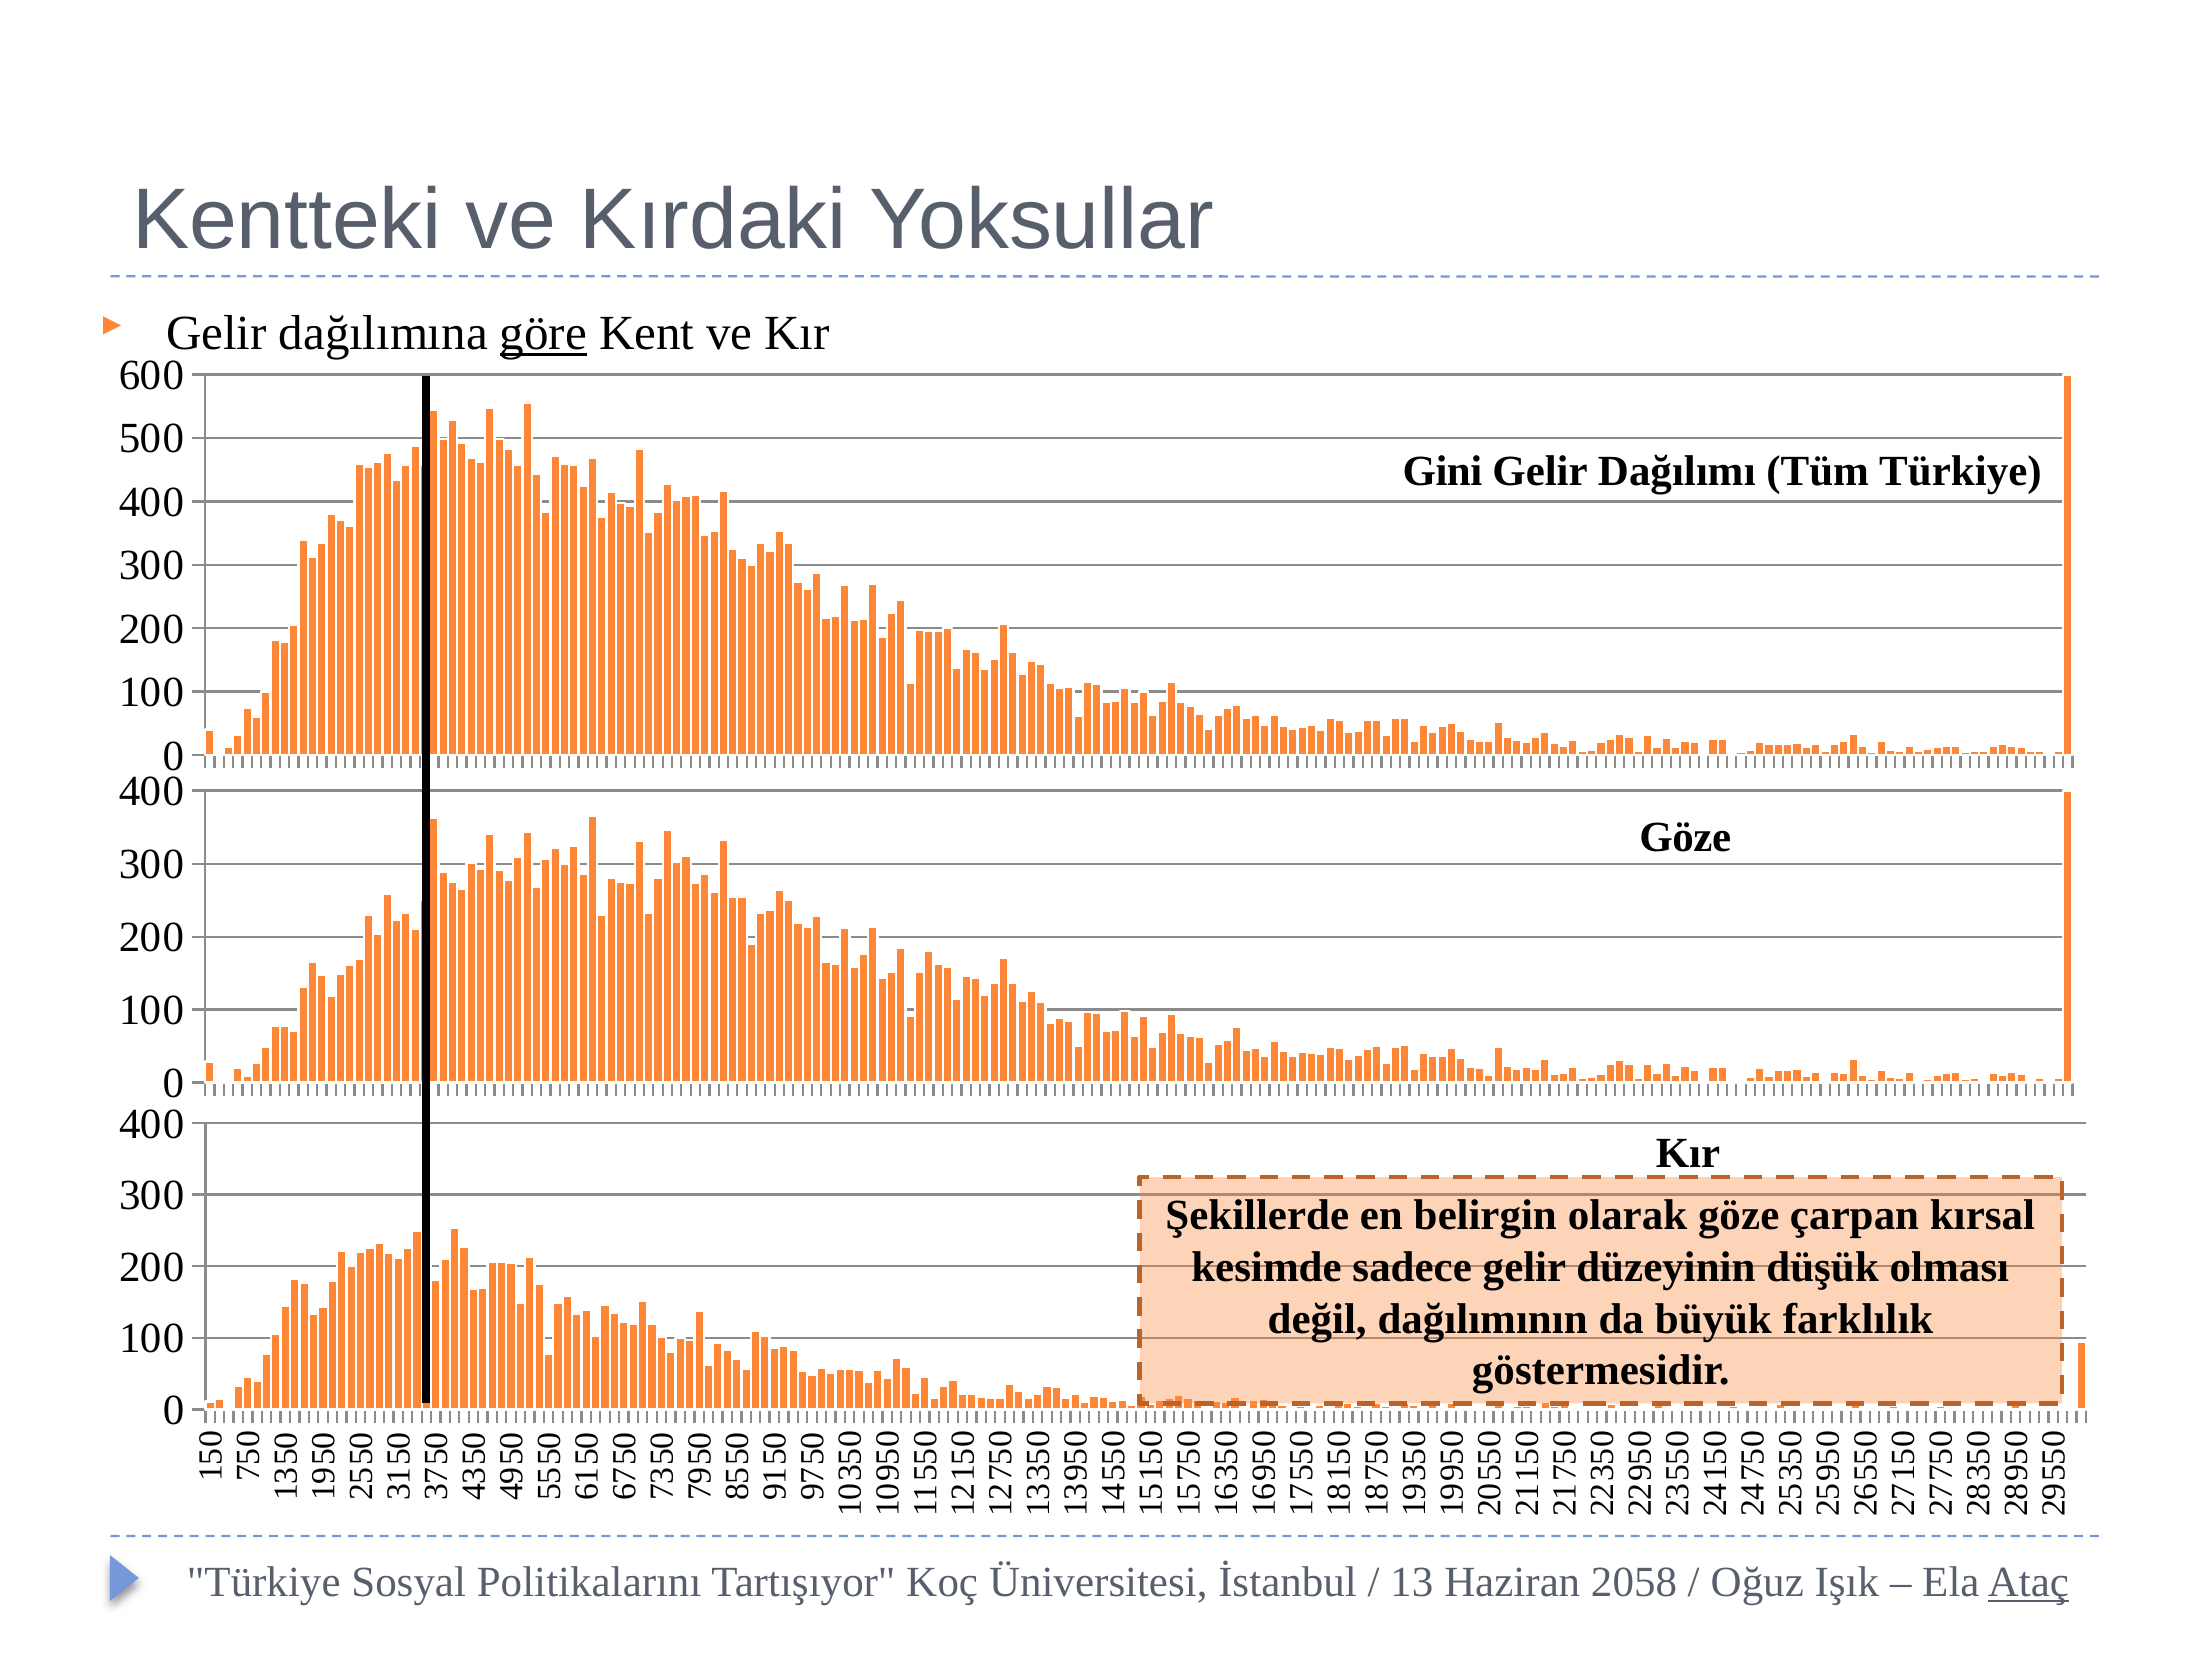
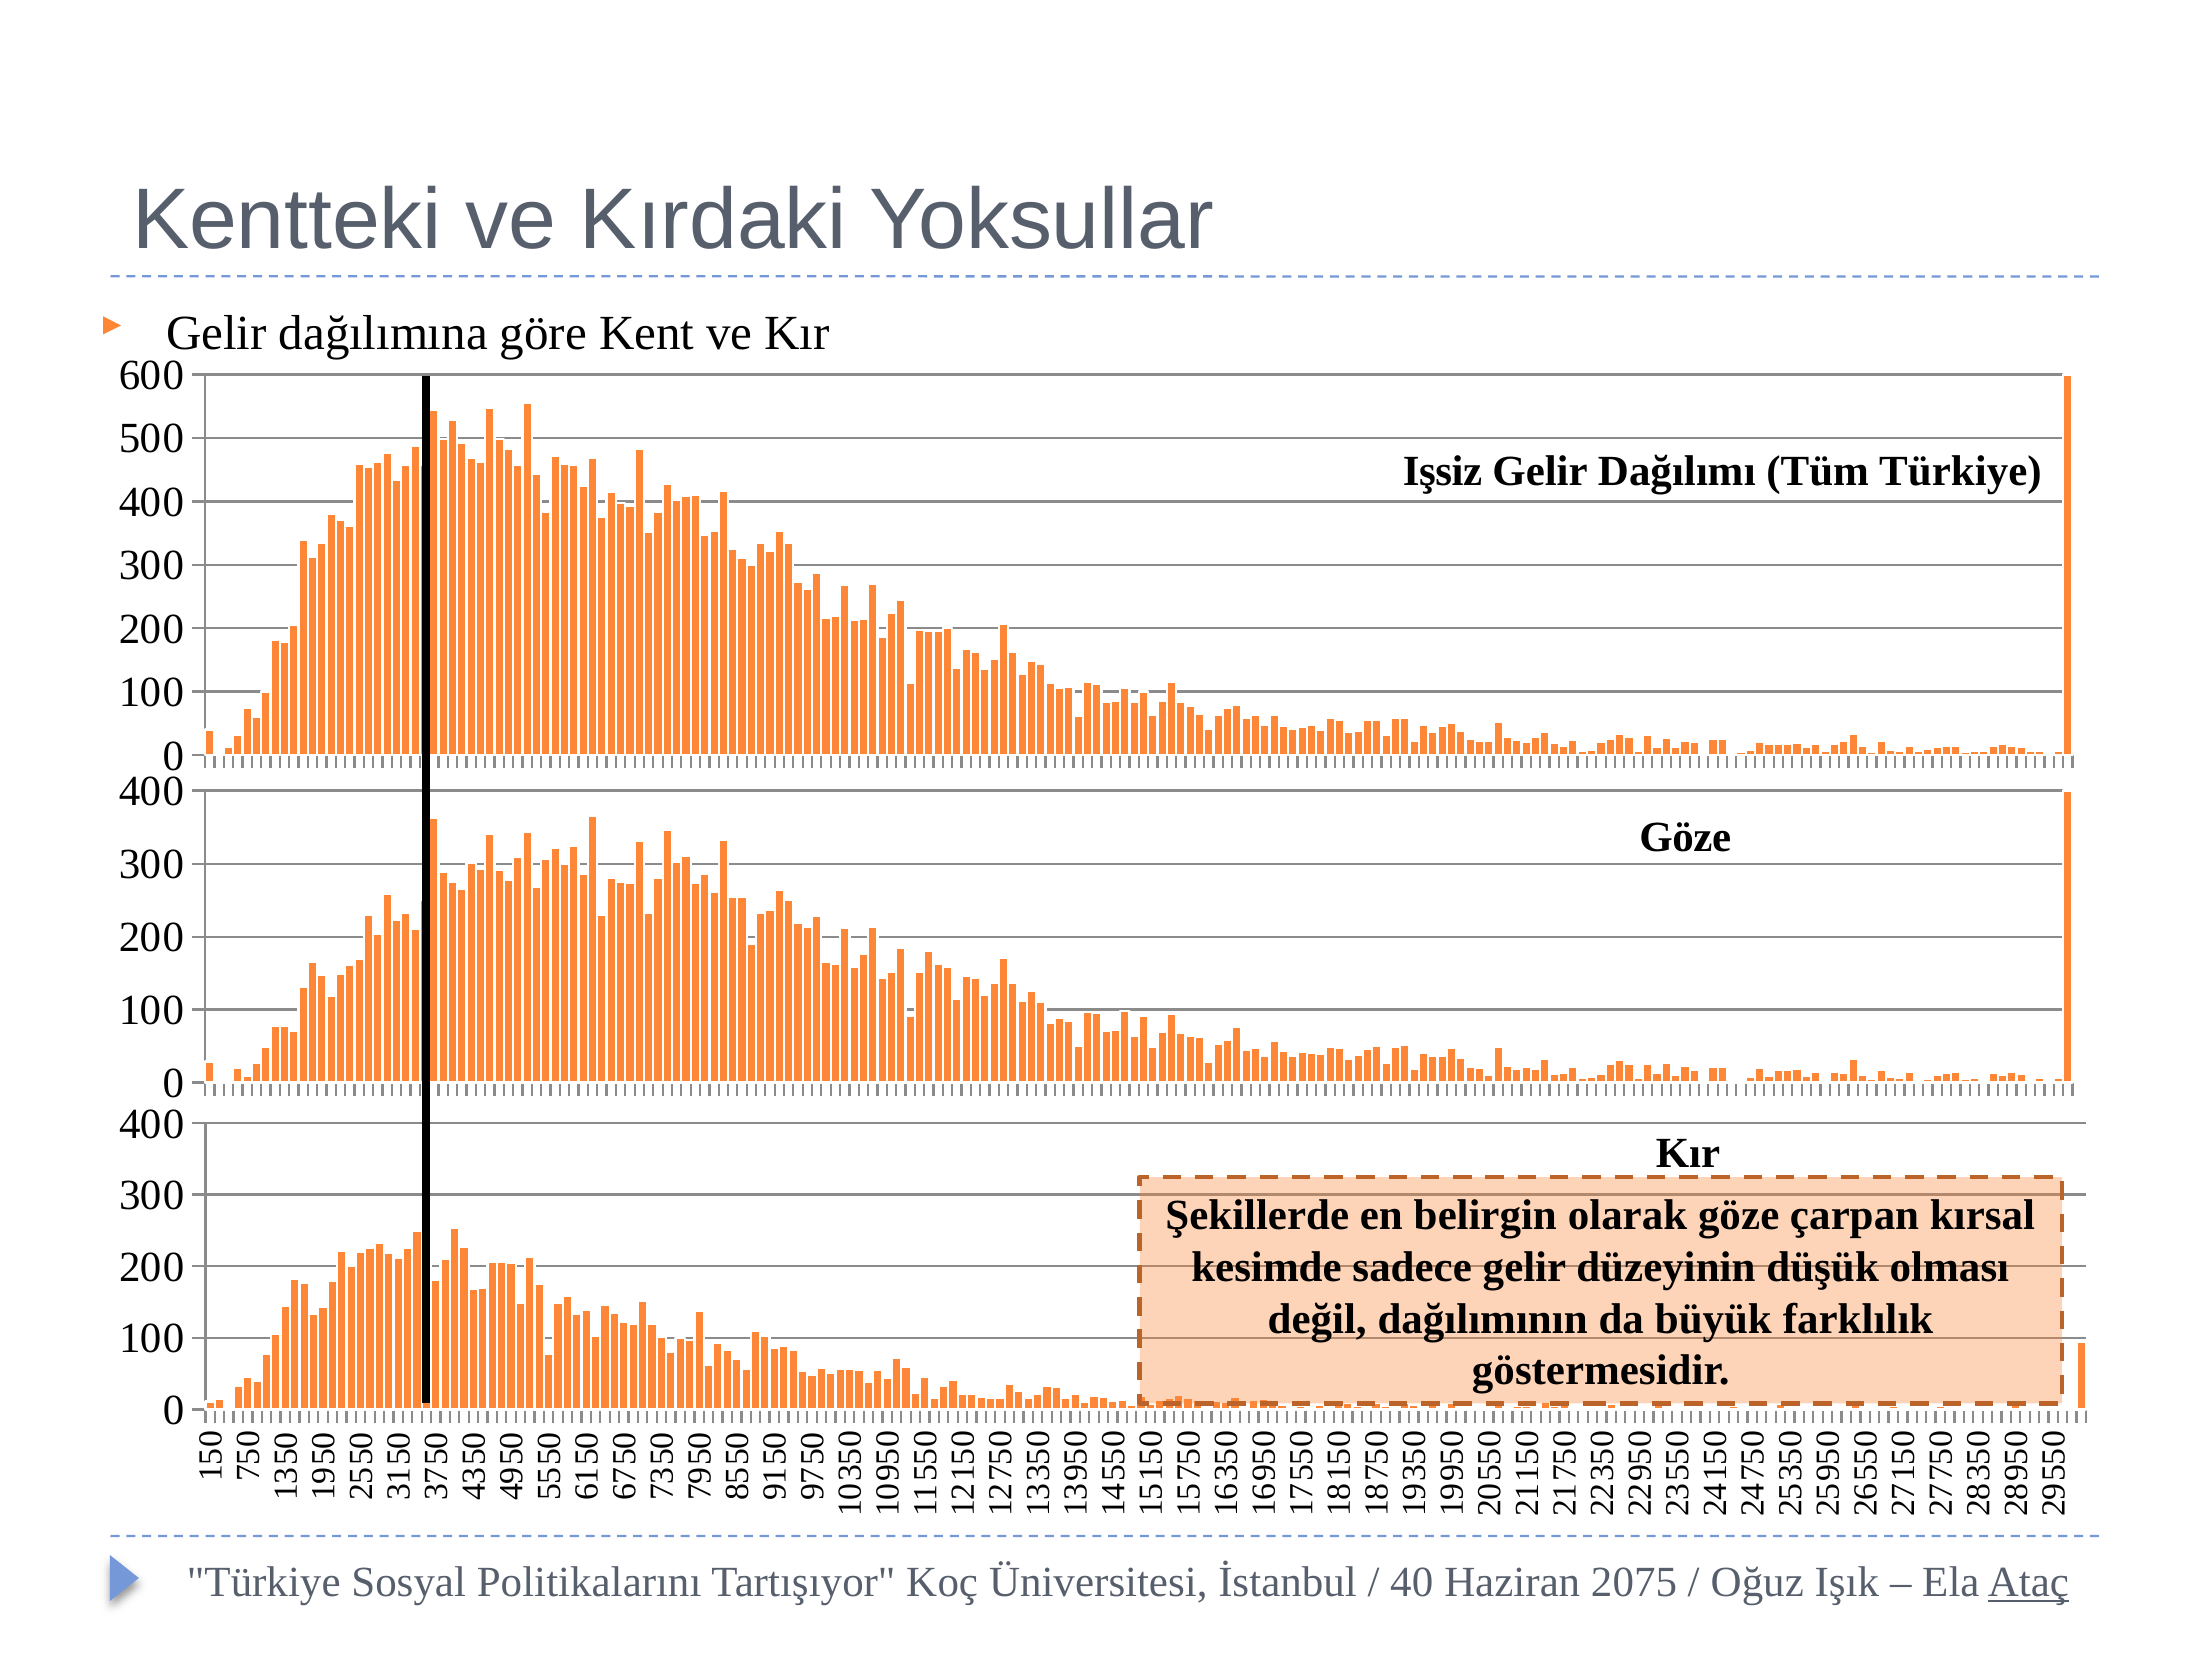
göre underline: present -> none
Gini: Gini -> Işsiz
13: 13 -> 40
2058: 2058 -> 2075
